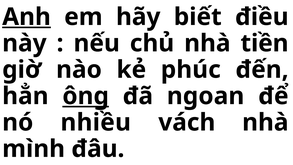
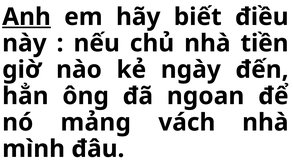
phúc: phúc -> ngày
ông underline: present -> none
nhiều: nhiều -> mảng
